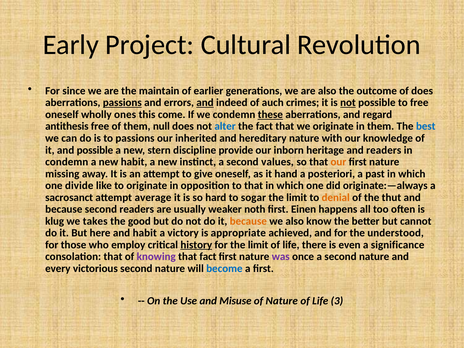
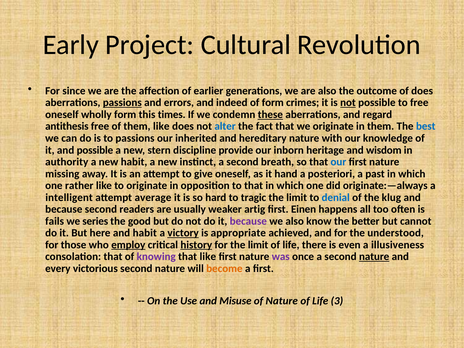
maintain: maintain -> affection
and at (205, 103) underline: present -> none
of auch: auch -> form
wholly ones: ones -> form
come: come -> times
them null: null -> like
and readers: readers -> wisdom
condemn at (67, 162): condemn -> authority
values: values -> breath
our at (338, 162) colour: orange -> blue
divide: divide -> rather
sacrosanct: sacrosanct -> intelligent
sogar: sogar -> tragic
denial colour: orange -> blue
thut: thut -> klug
noth: noth -> artig
klug: klug -> fails
takes: takes -> series
because at (248, 221) colour: orange -> purple
victory underline: none -> present
employ underline: none -> present
significance: significance -> illusiveness
that fact: fact -> like
nature at (374, 257) underline: none -> present
become colour: blue -> orange
